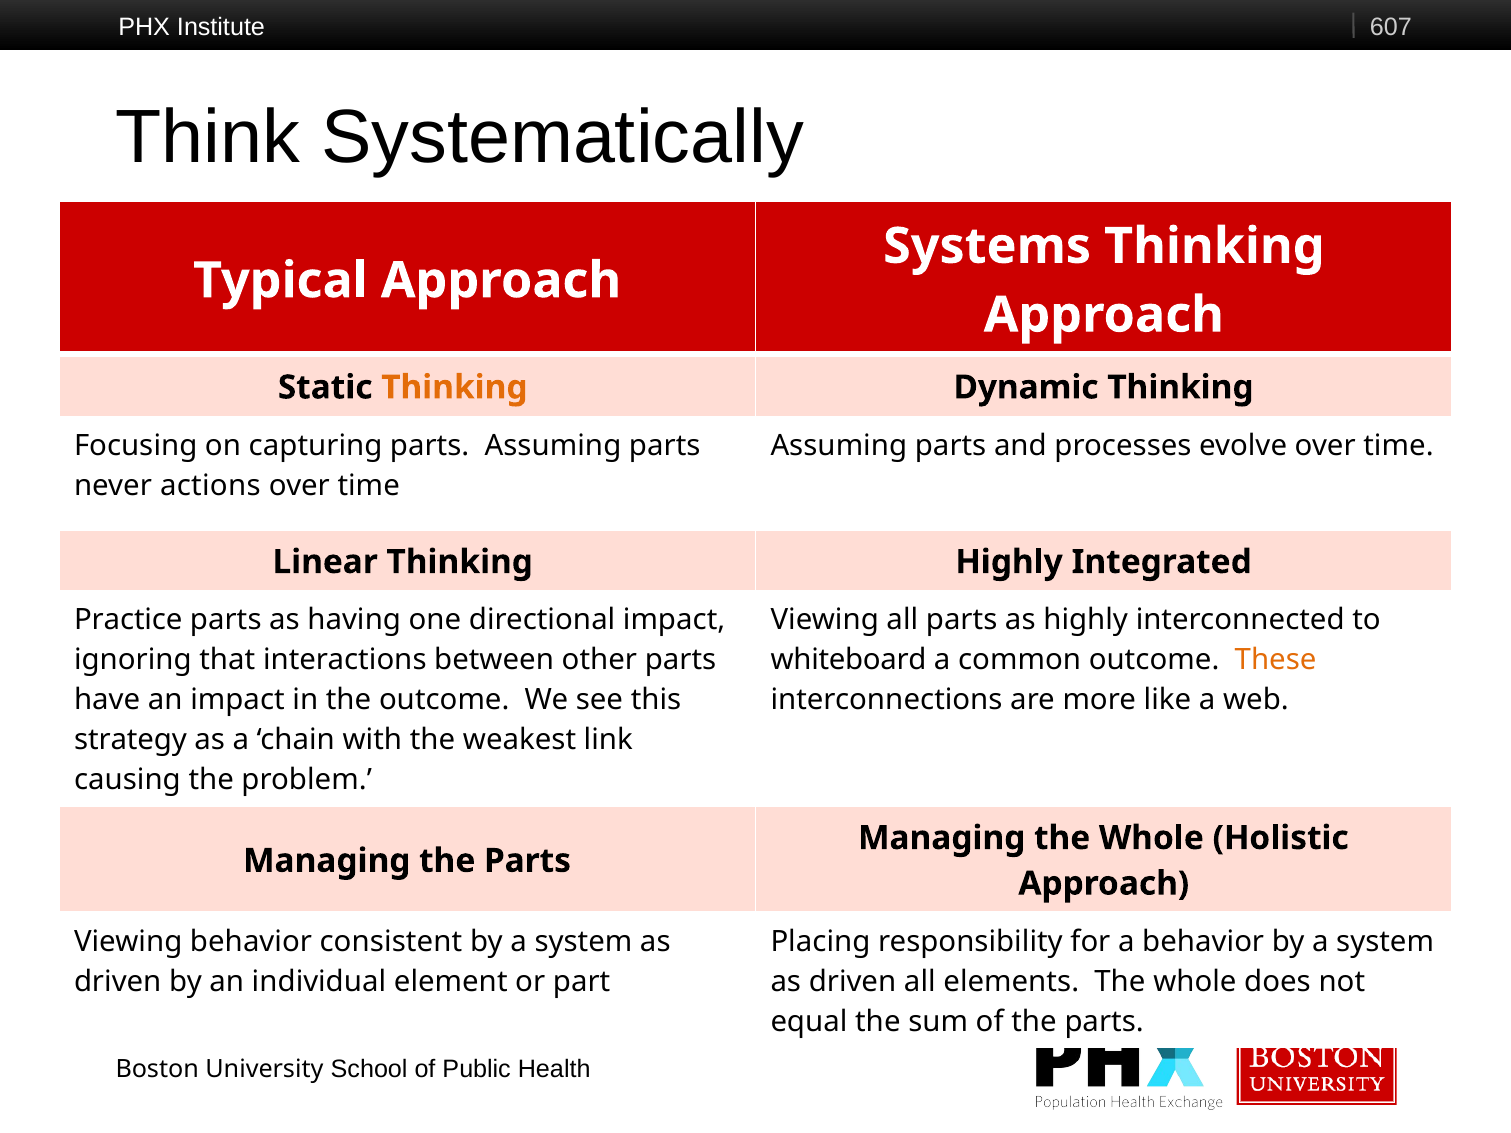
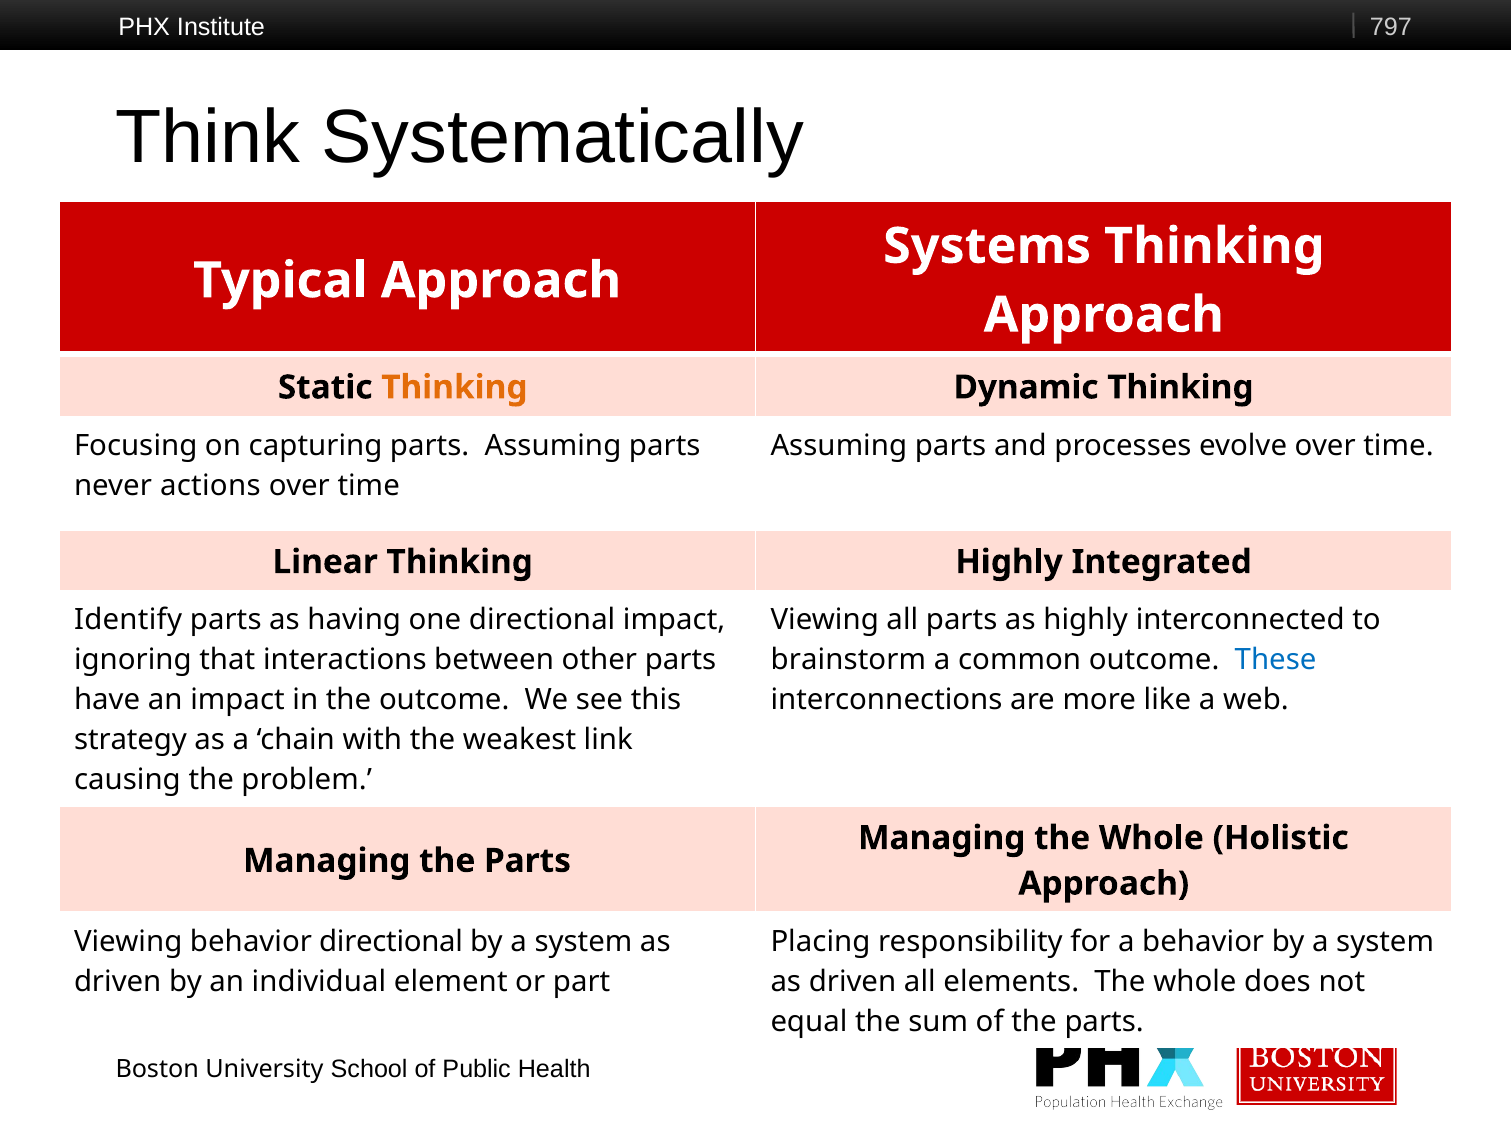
607: 607 -> 797
Practice: Practice -> Identify
whiteboard: whiteboard -> brainstorm
These colour: orange -> blue
behavior consistent: consistent -> directional
